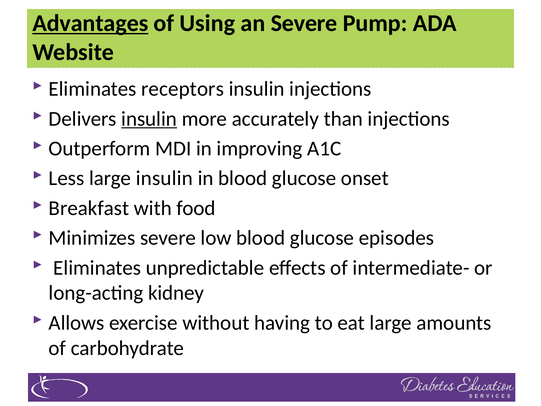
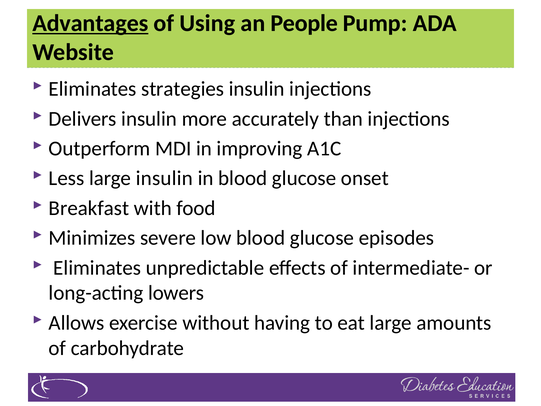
an Severe: Severe -> People
receptors: receptors -> strategies
insulin at (149, 119) underline: present -> none
kidney: kidney -> lowers
